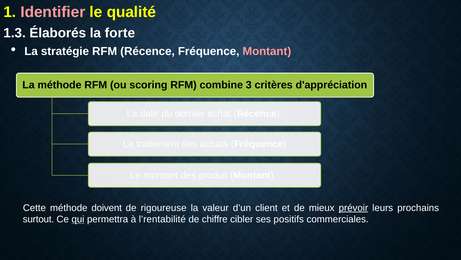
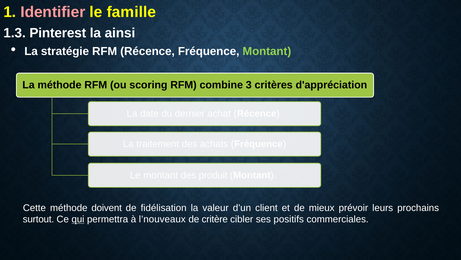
qualité: qualité -> famille
Élaborés: Élaborés -> Pinterest
forte: forte -> ainsi
Montant at (267, 51) colour: pink -> light green
rigoureuse: rigoureuse -> fidélisation
prévoir underline: present -> none
l’rentabilité: l’rentabilité -> l’nouveaux
chiffre: chiffre -> critère
